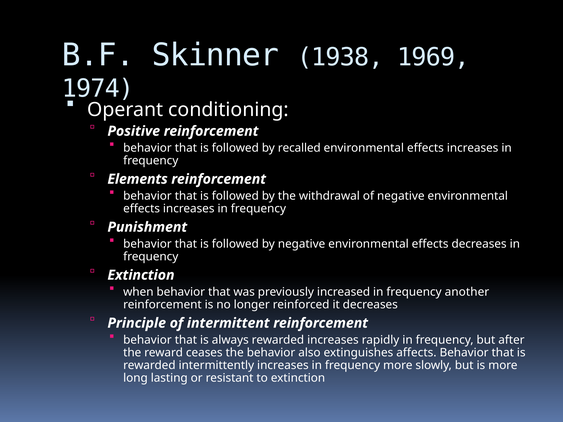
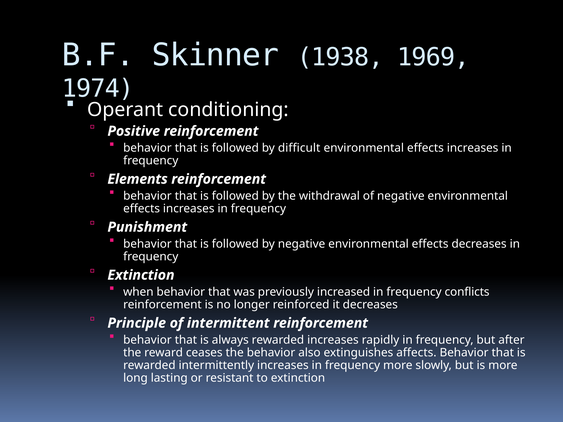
recalled: recalled -> difficult
another: another -> conflicts
